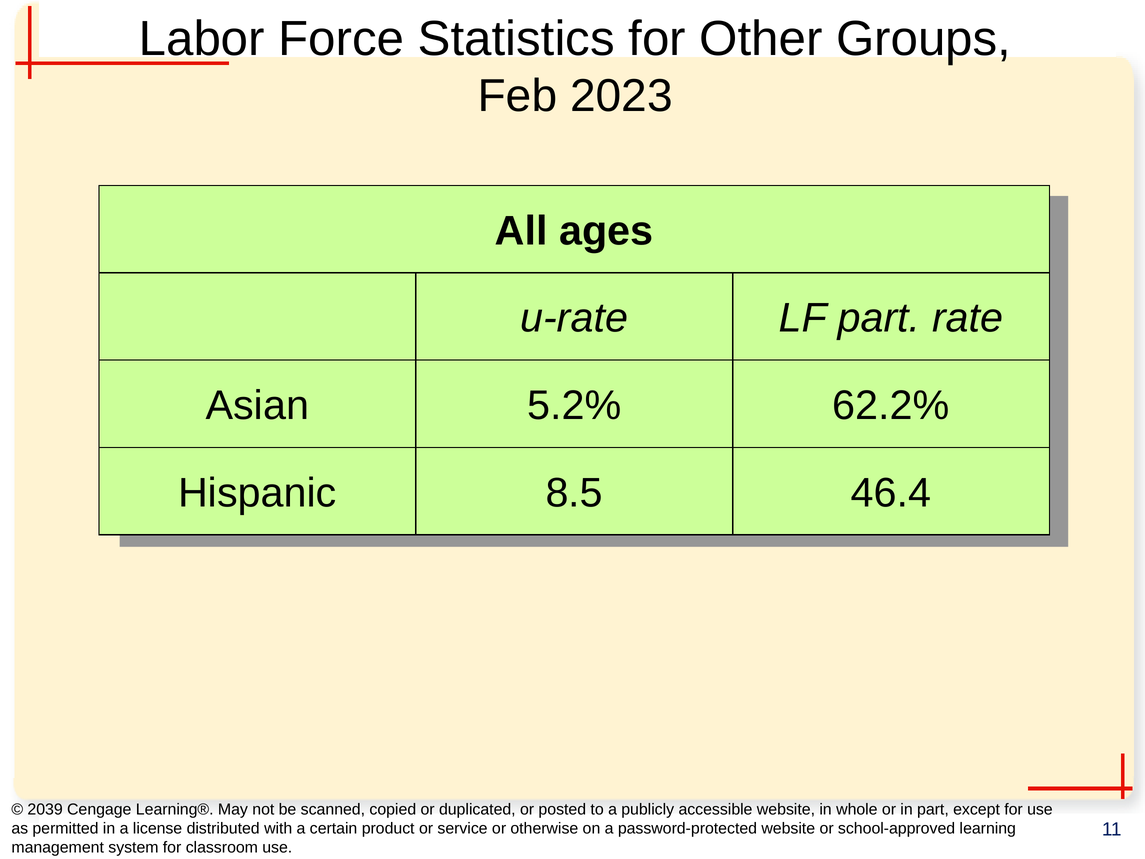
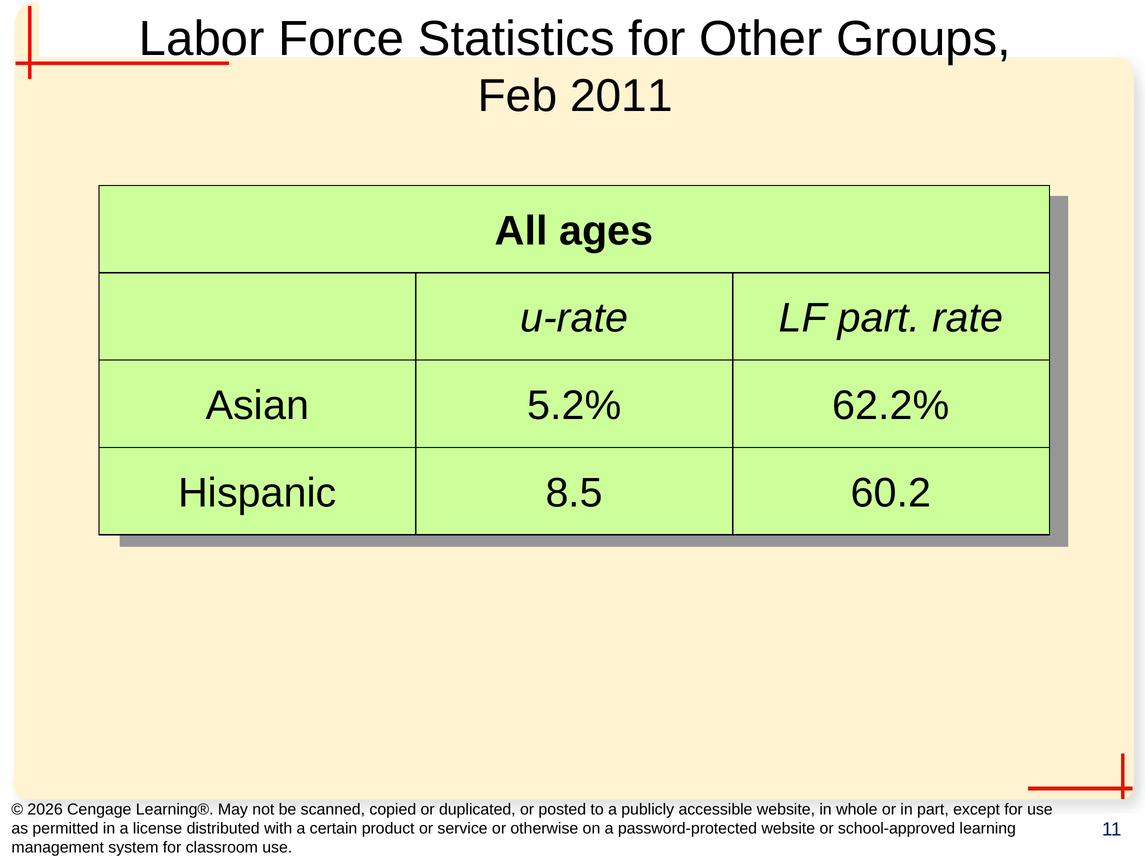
2023: 2023 -> 2011
46.4: 46.4 -> 60.2
2039: 2039 -> 2026
